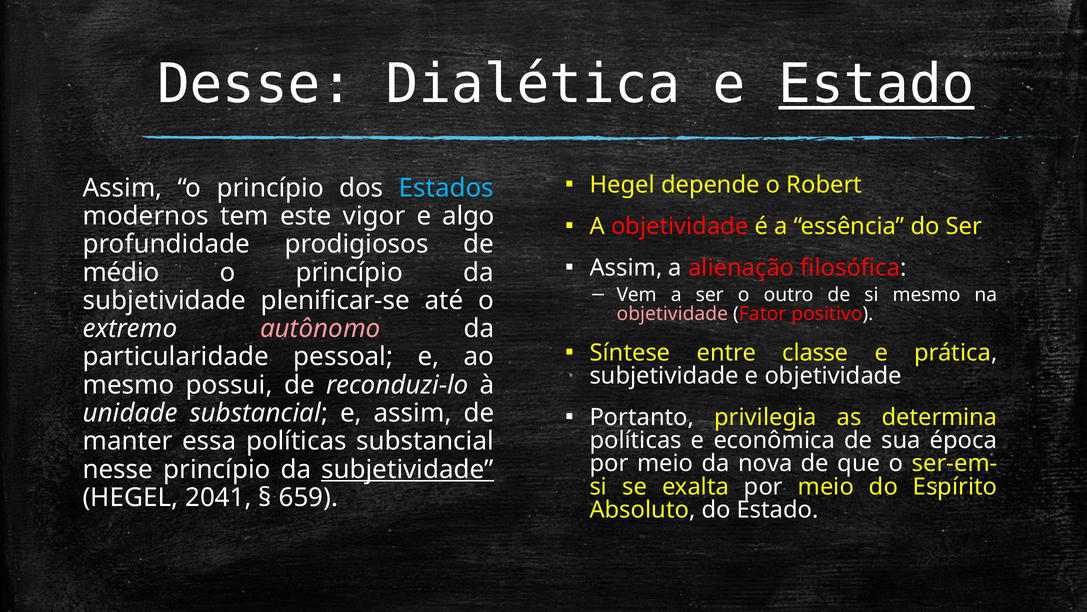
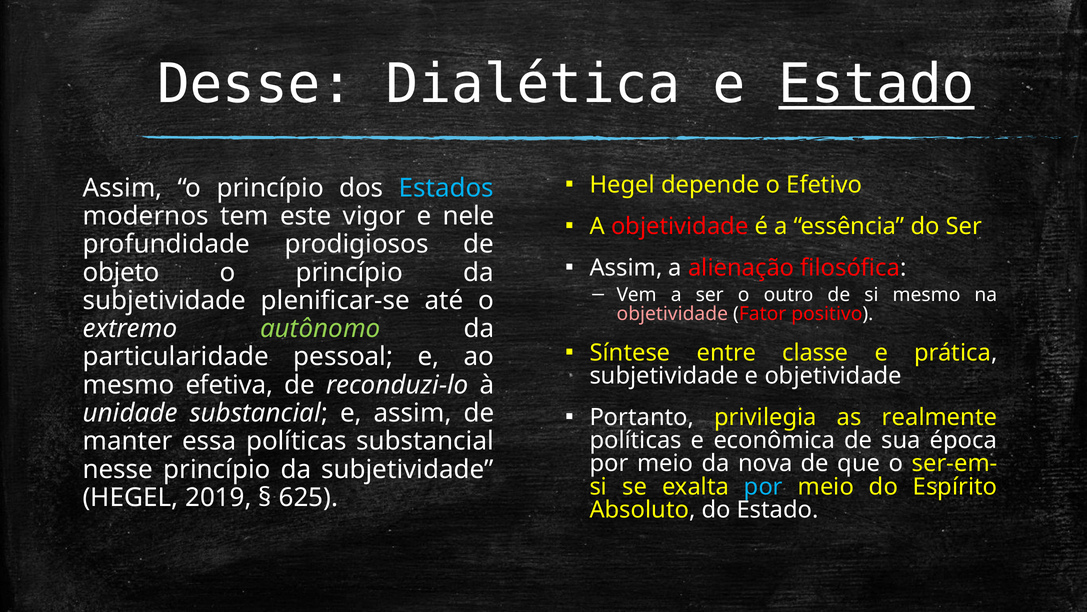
Robert: Robert -> Efetivo
algo: algo -> nele
médio: médio -> objeto
autônomo colour: pink -> light green
possui: possui -> efetiva
determina: determina -> realmente
subjetividade at (408, 469) underline: present -> none
por at (763, 486) colour: white -> light blue
2041: 2041 -> 2019
659: 659 -> 625
